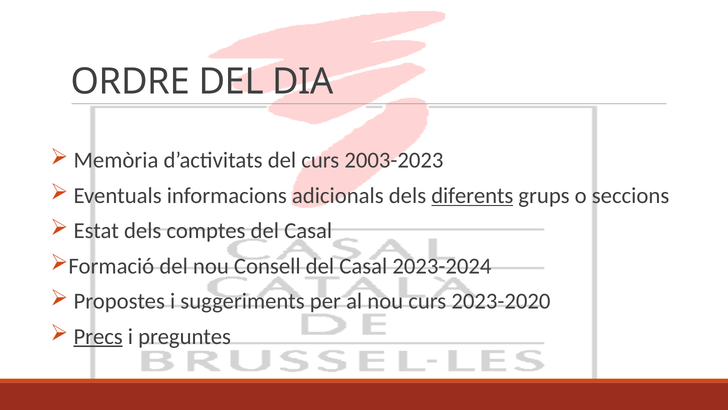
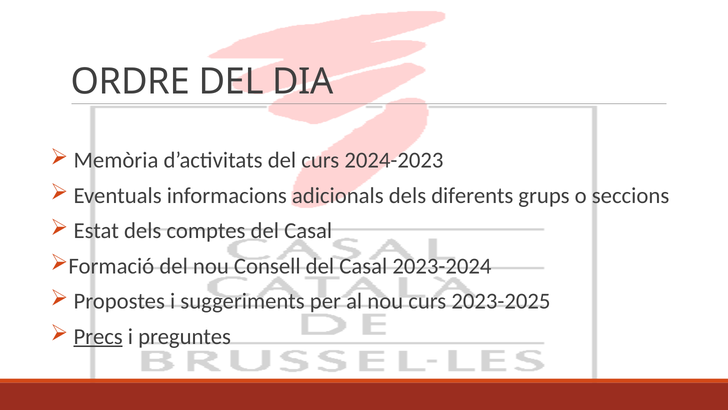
2003-2023: 2003-2023 -> 2024-2023
diferents underline: present -> none
2023-2020: 2023-2020 -> 2023-2025
